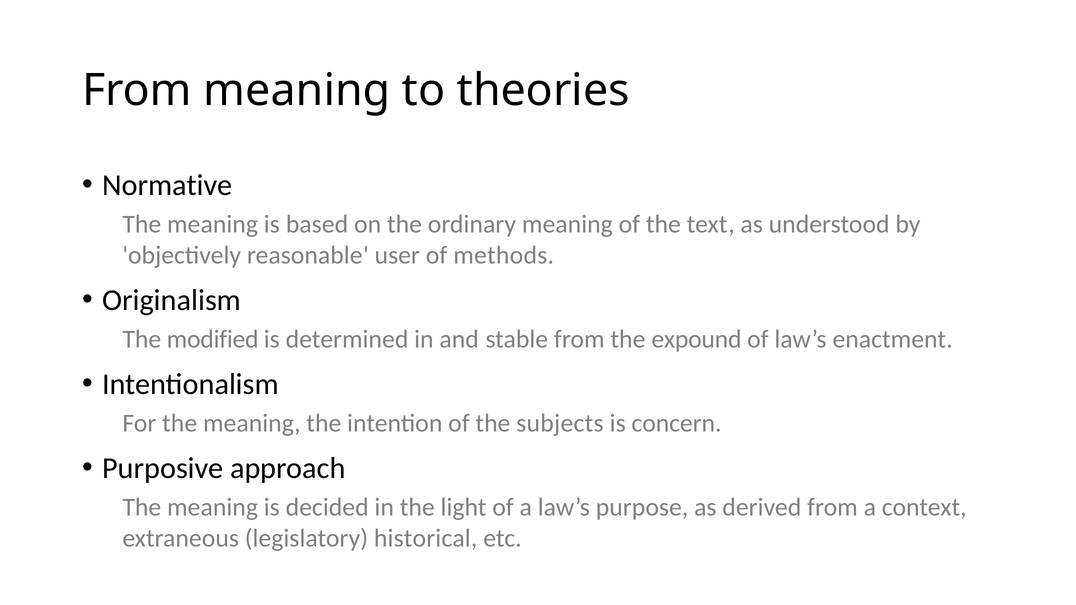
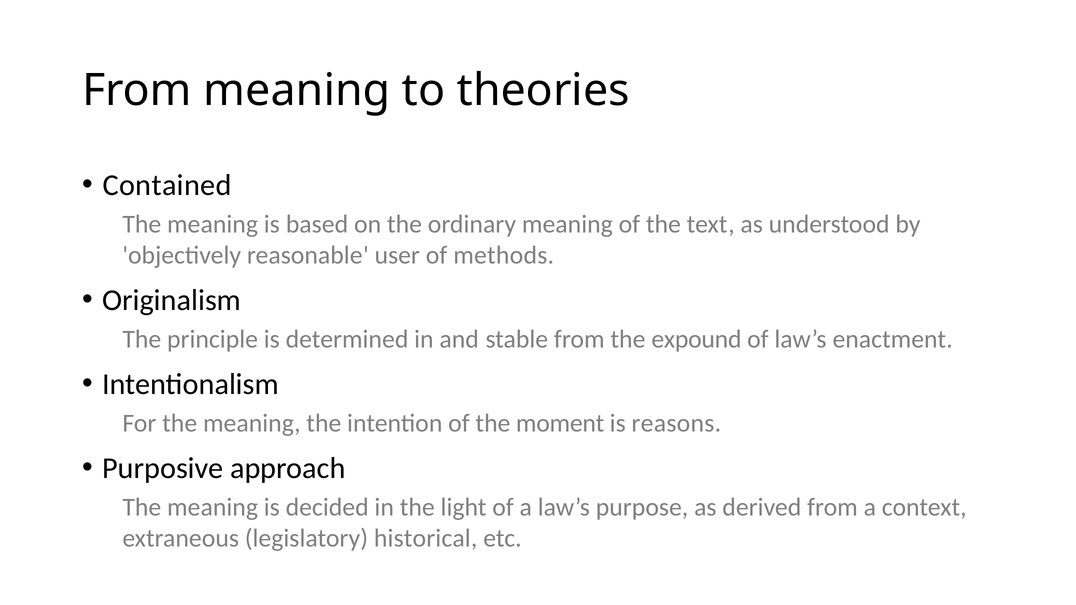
Normative: Normative -> Contained
modified: modified -> principle
subjects: subjects -> moment
concern: concern -> reasons
